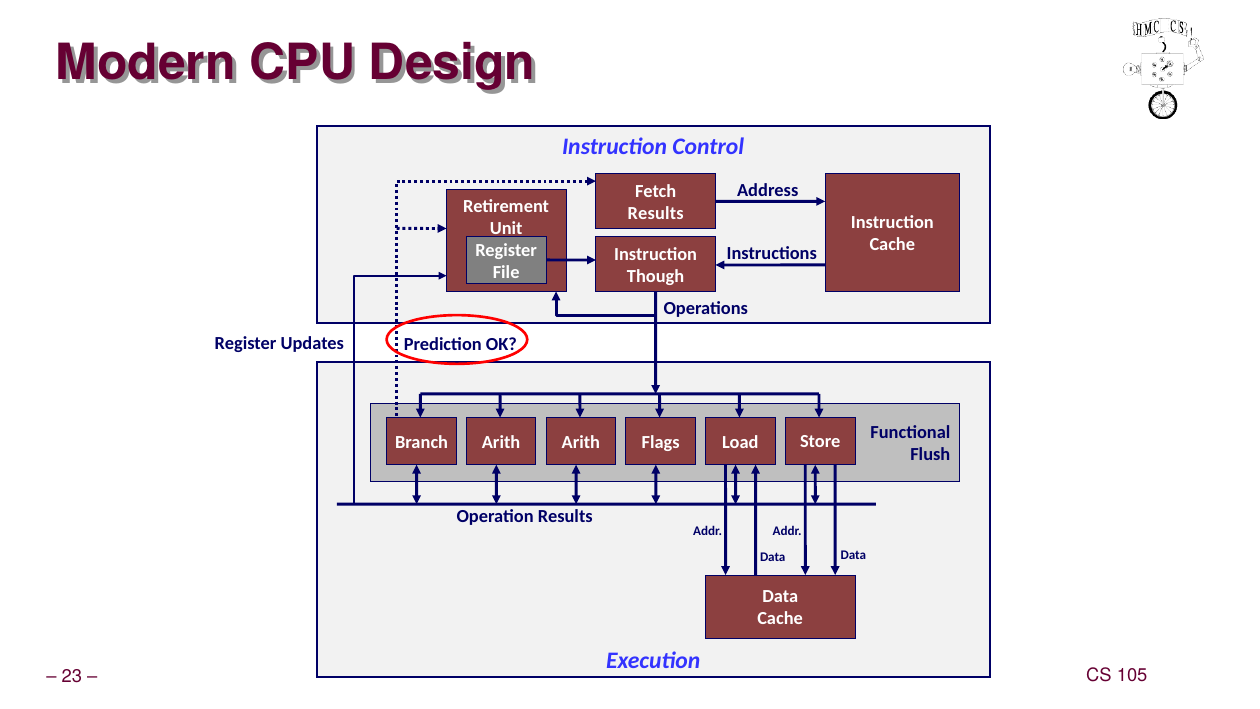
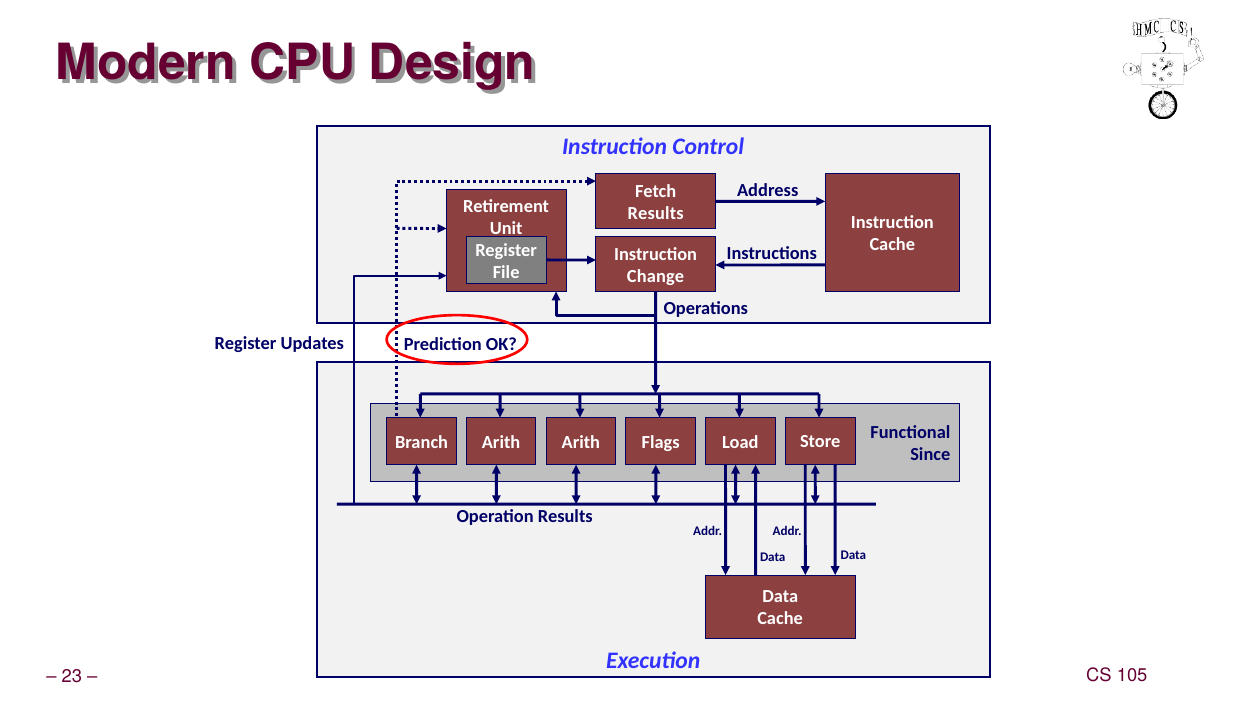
Though: Though -> Change
Flush: Flush -> Since
